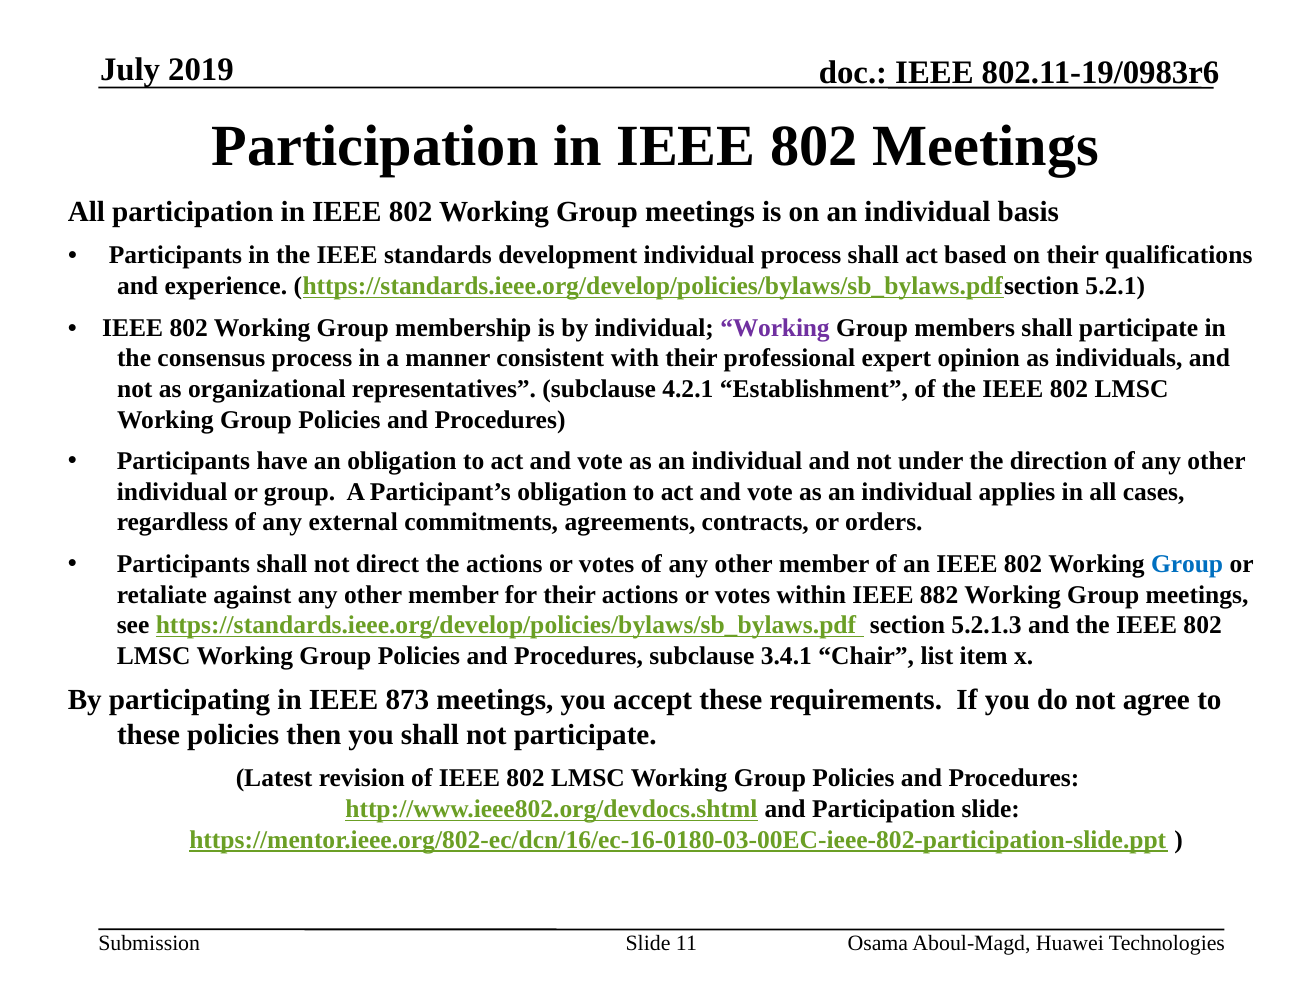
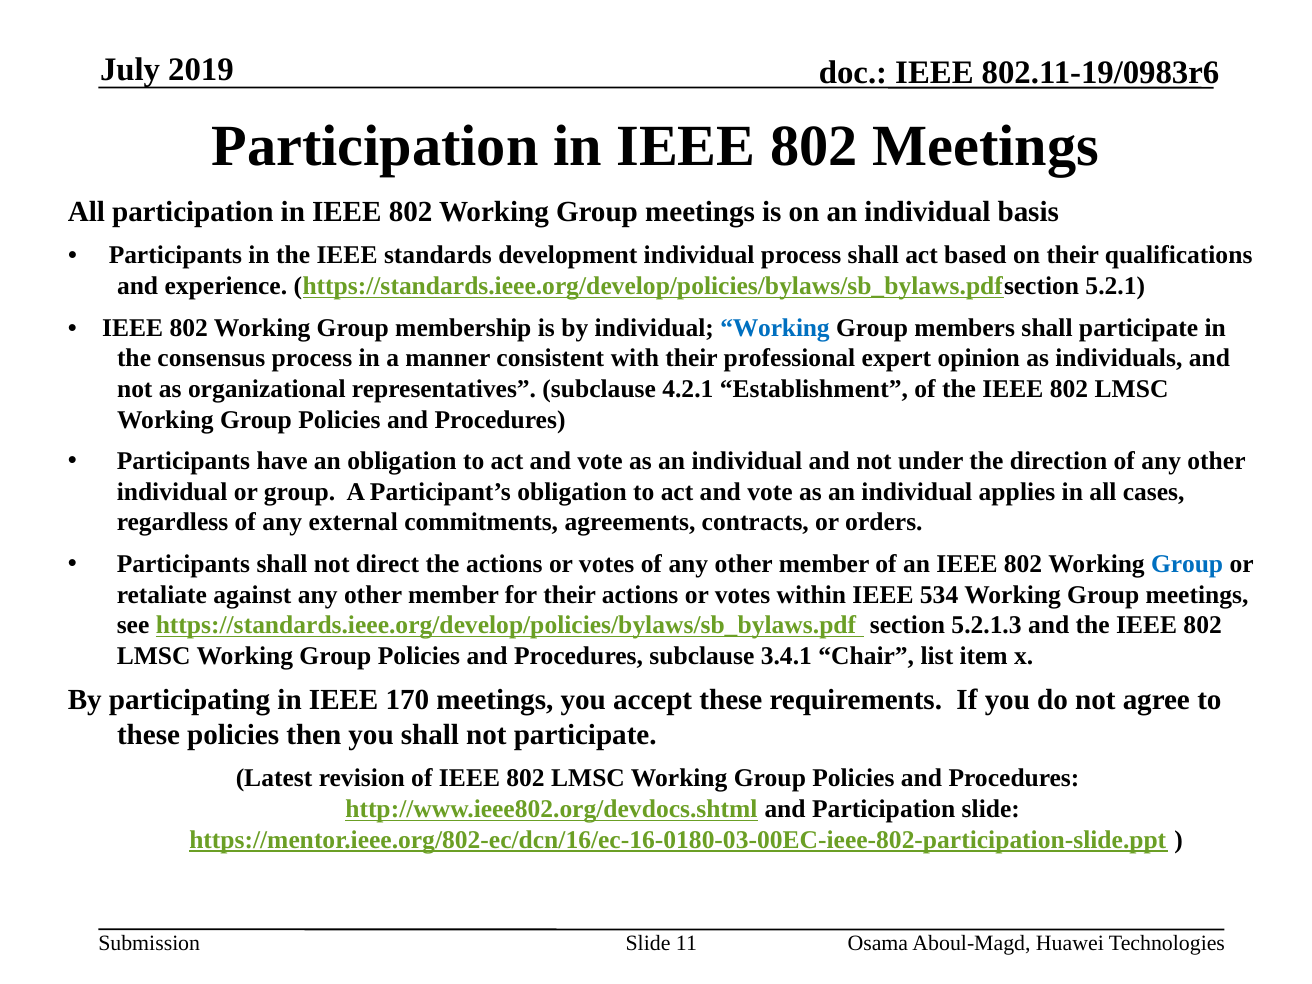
Working at (775, 328) colour: purple -> blue
882: 882 -> 534
873: 873 -> 170
